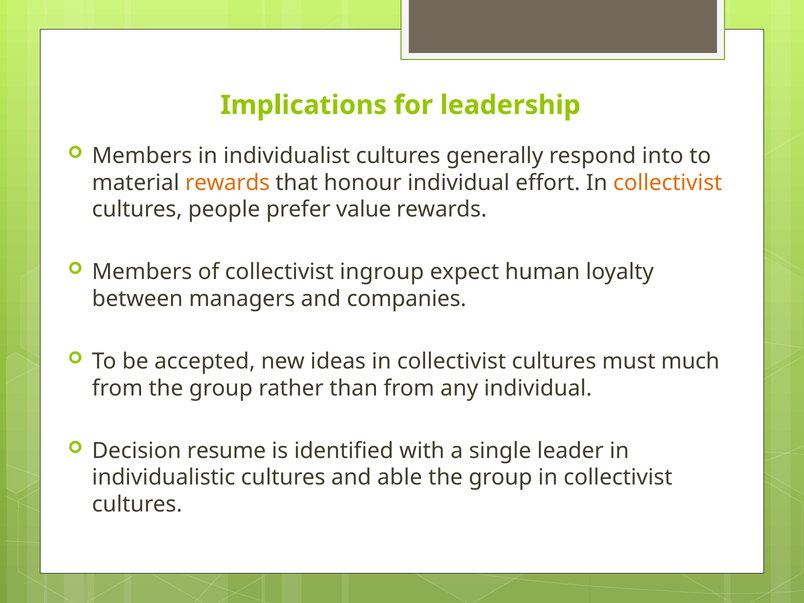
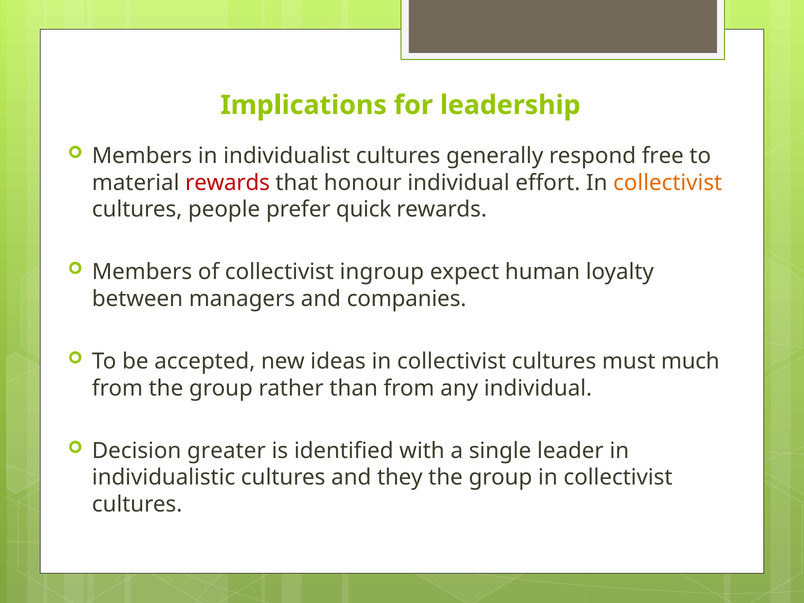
into: into -> free
rewards at (228, 183) colour: orange -> red
value: value -> quick
resume: resume -> greater
able: able -> they
